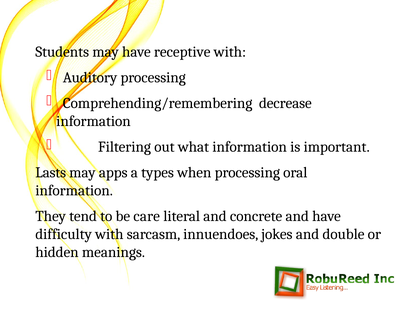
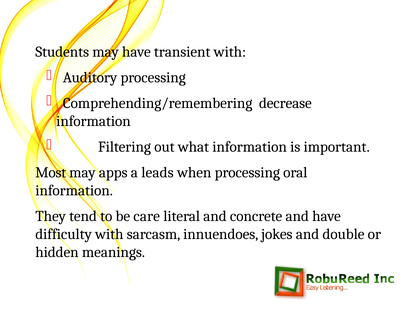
receptive: receptive -> transient
Lasts: Lasts -> Most
types: types -> leads
